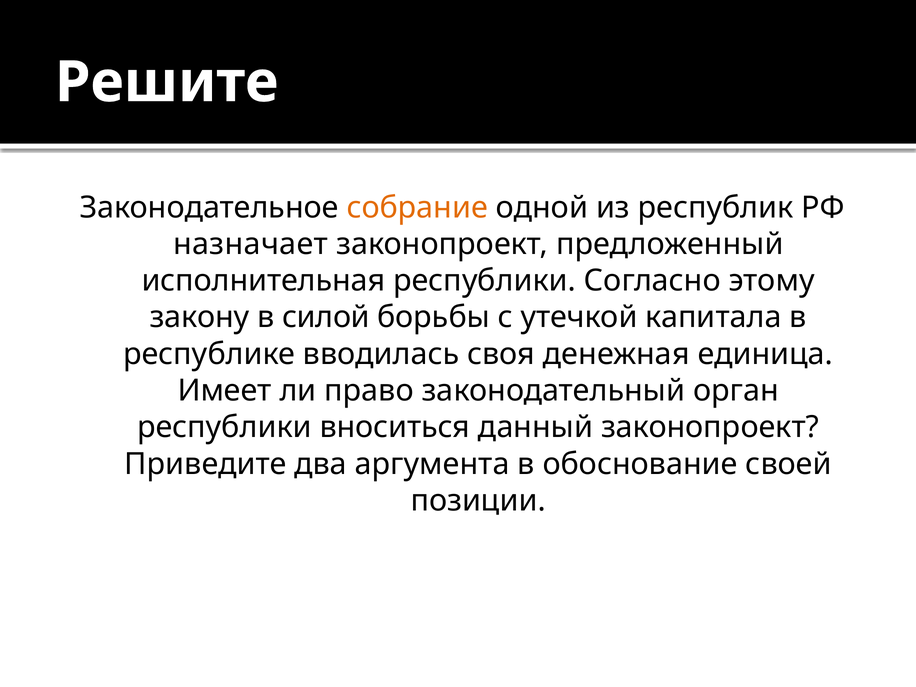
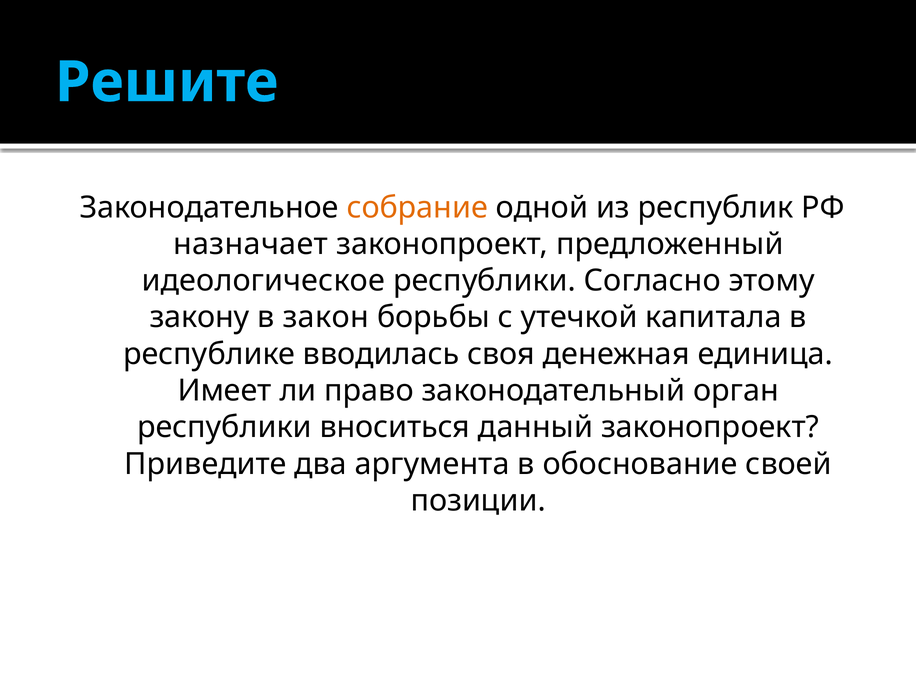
Решите colour: white -> light blue
исполнительная: исполнительная -> идеологическое
силой: силой -> закон
